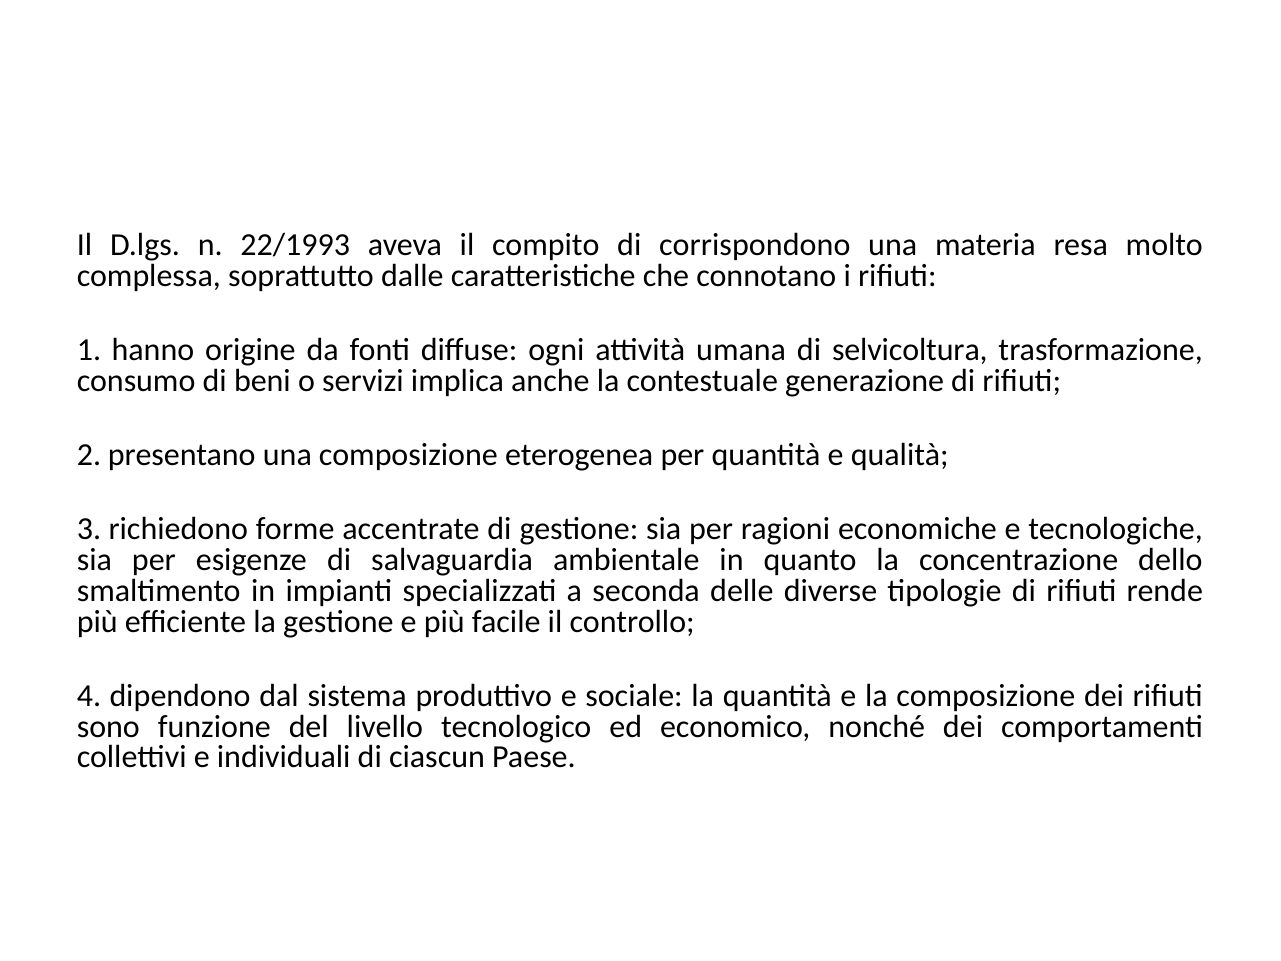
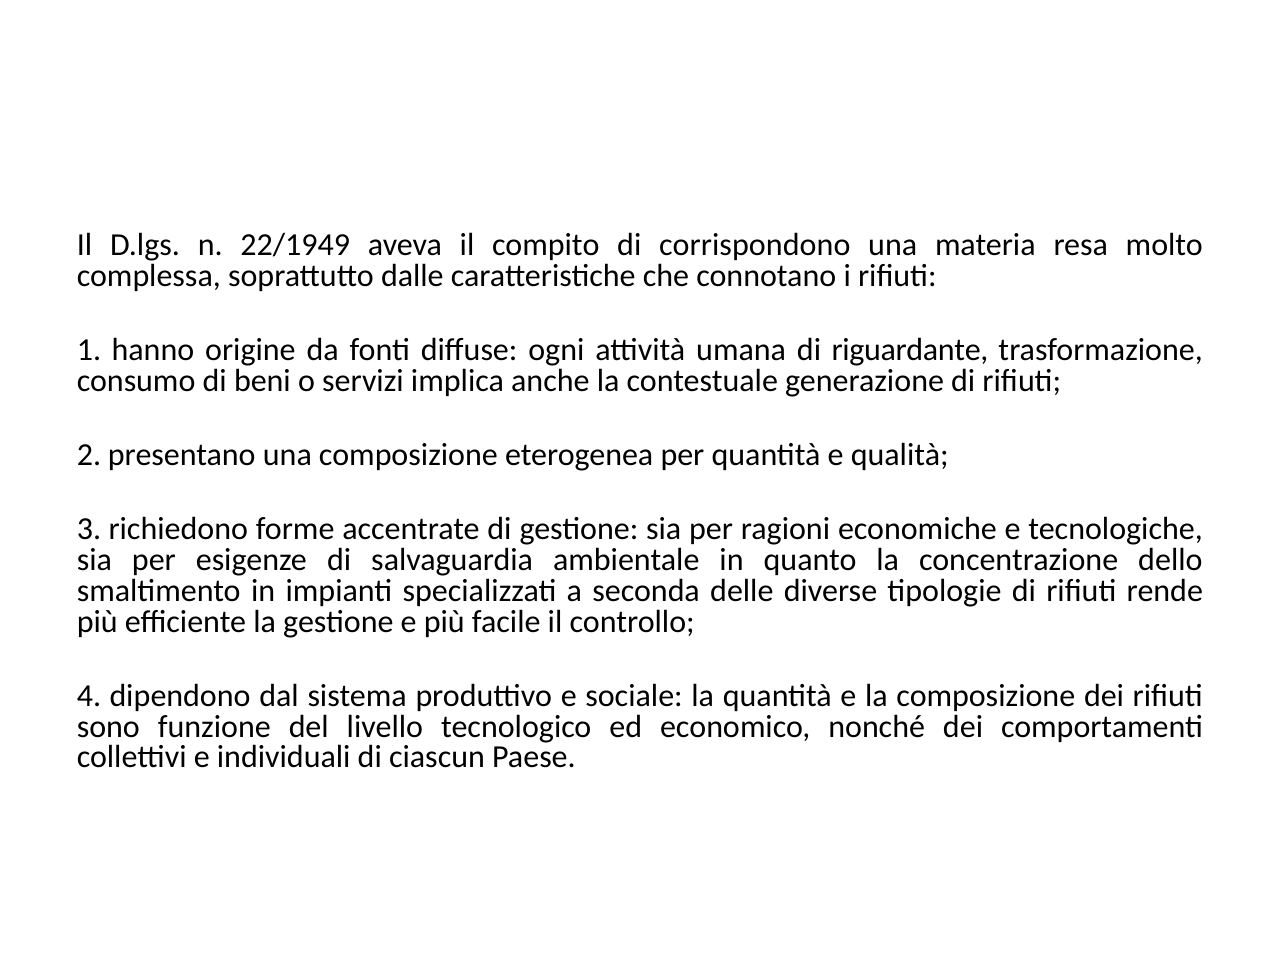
22/1993: 22/1993 -> 22/1949
selvicoltura: selvicoltura -> riguardante
